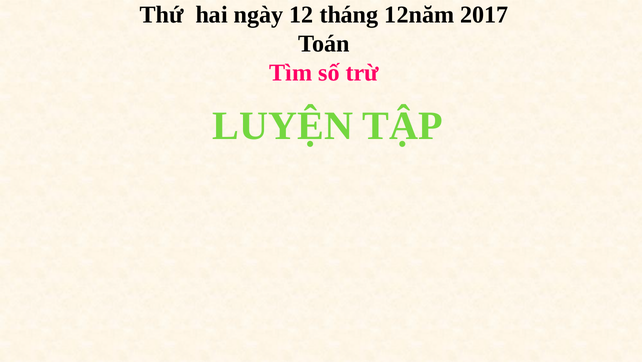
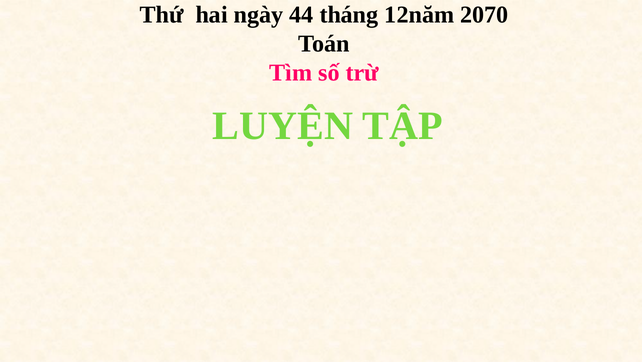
12: 12 -> 44
2017: 2017 -> 2070
